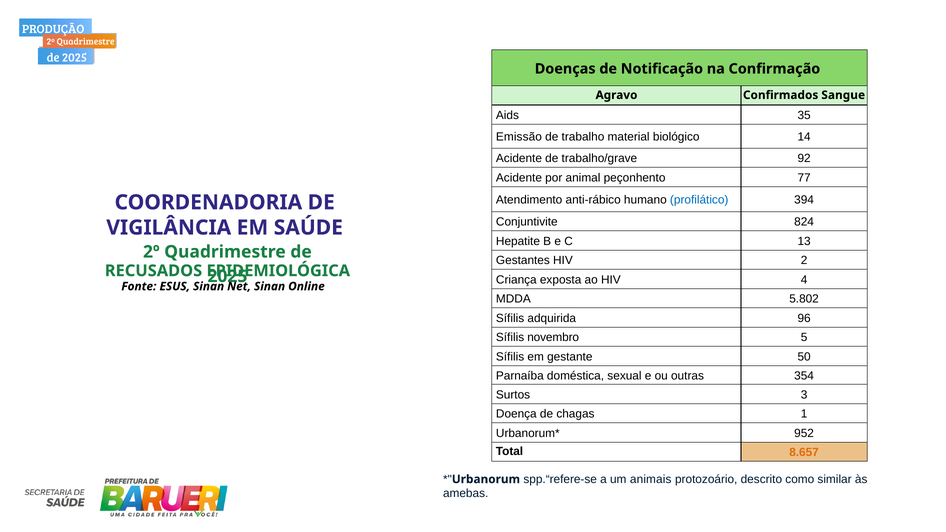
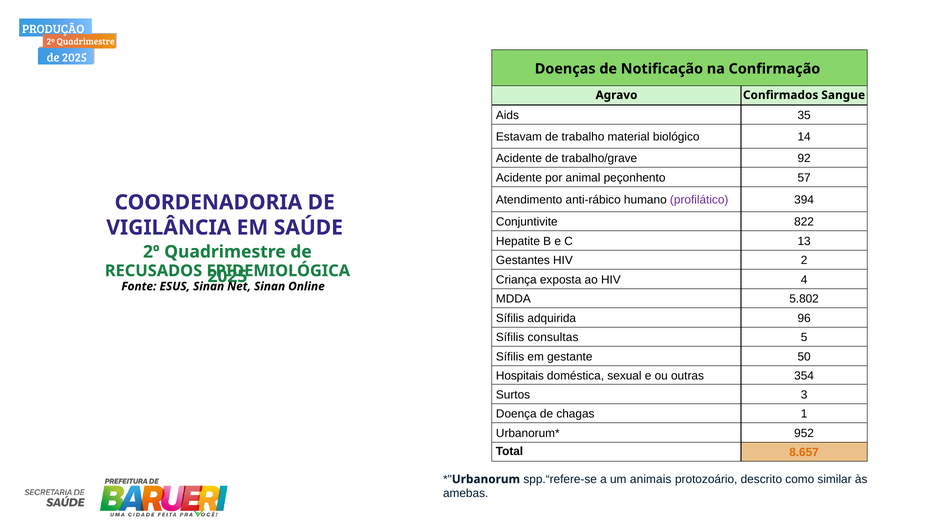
Emissão: Emissão -> Estavam
77: 77 -> 57
profilático colour: blue -> purple
824: 824 -> 822
novembro: novembro -> consultas
Parnaíba: Parnaíba -> Hospitais
